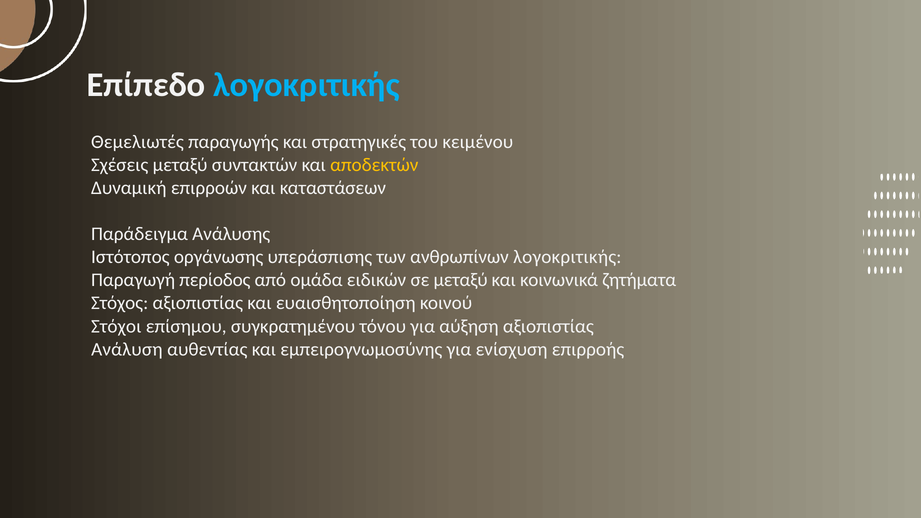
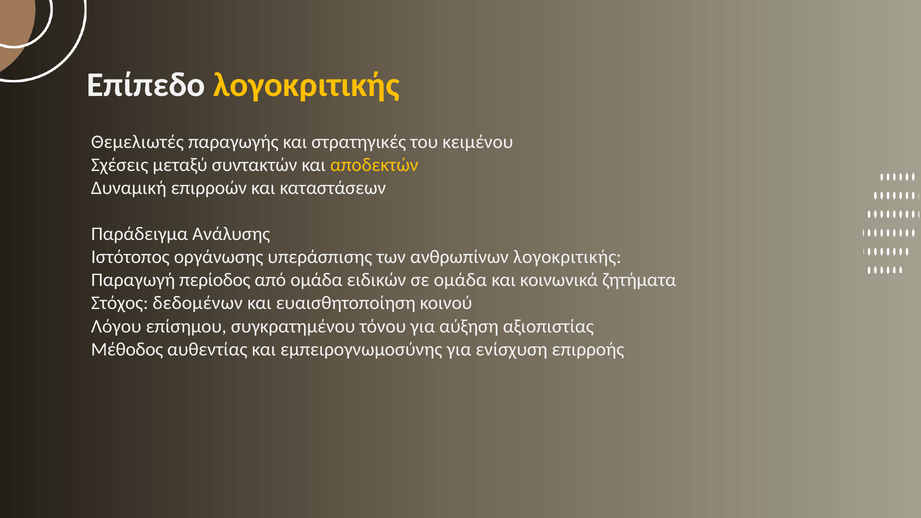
λογοκριτικής at (306, 85) colour: light blue -> yellow
σε μεταξύ: μεταξύ -> ομάδα
Στόχος αξιοπιστίας: αξιοπιστίας -> δεδομένων
Στόχοι: Στόχοι -> Λόγου
Ανάλυση: Ανάλυση -> Μέθοδος
